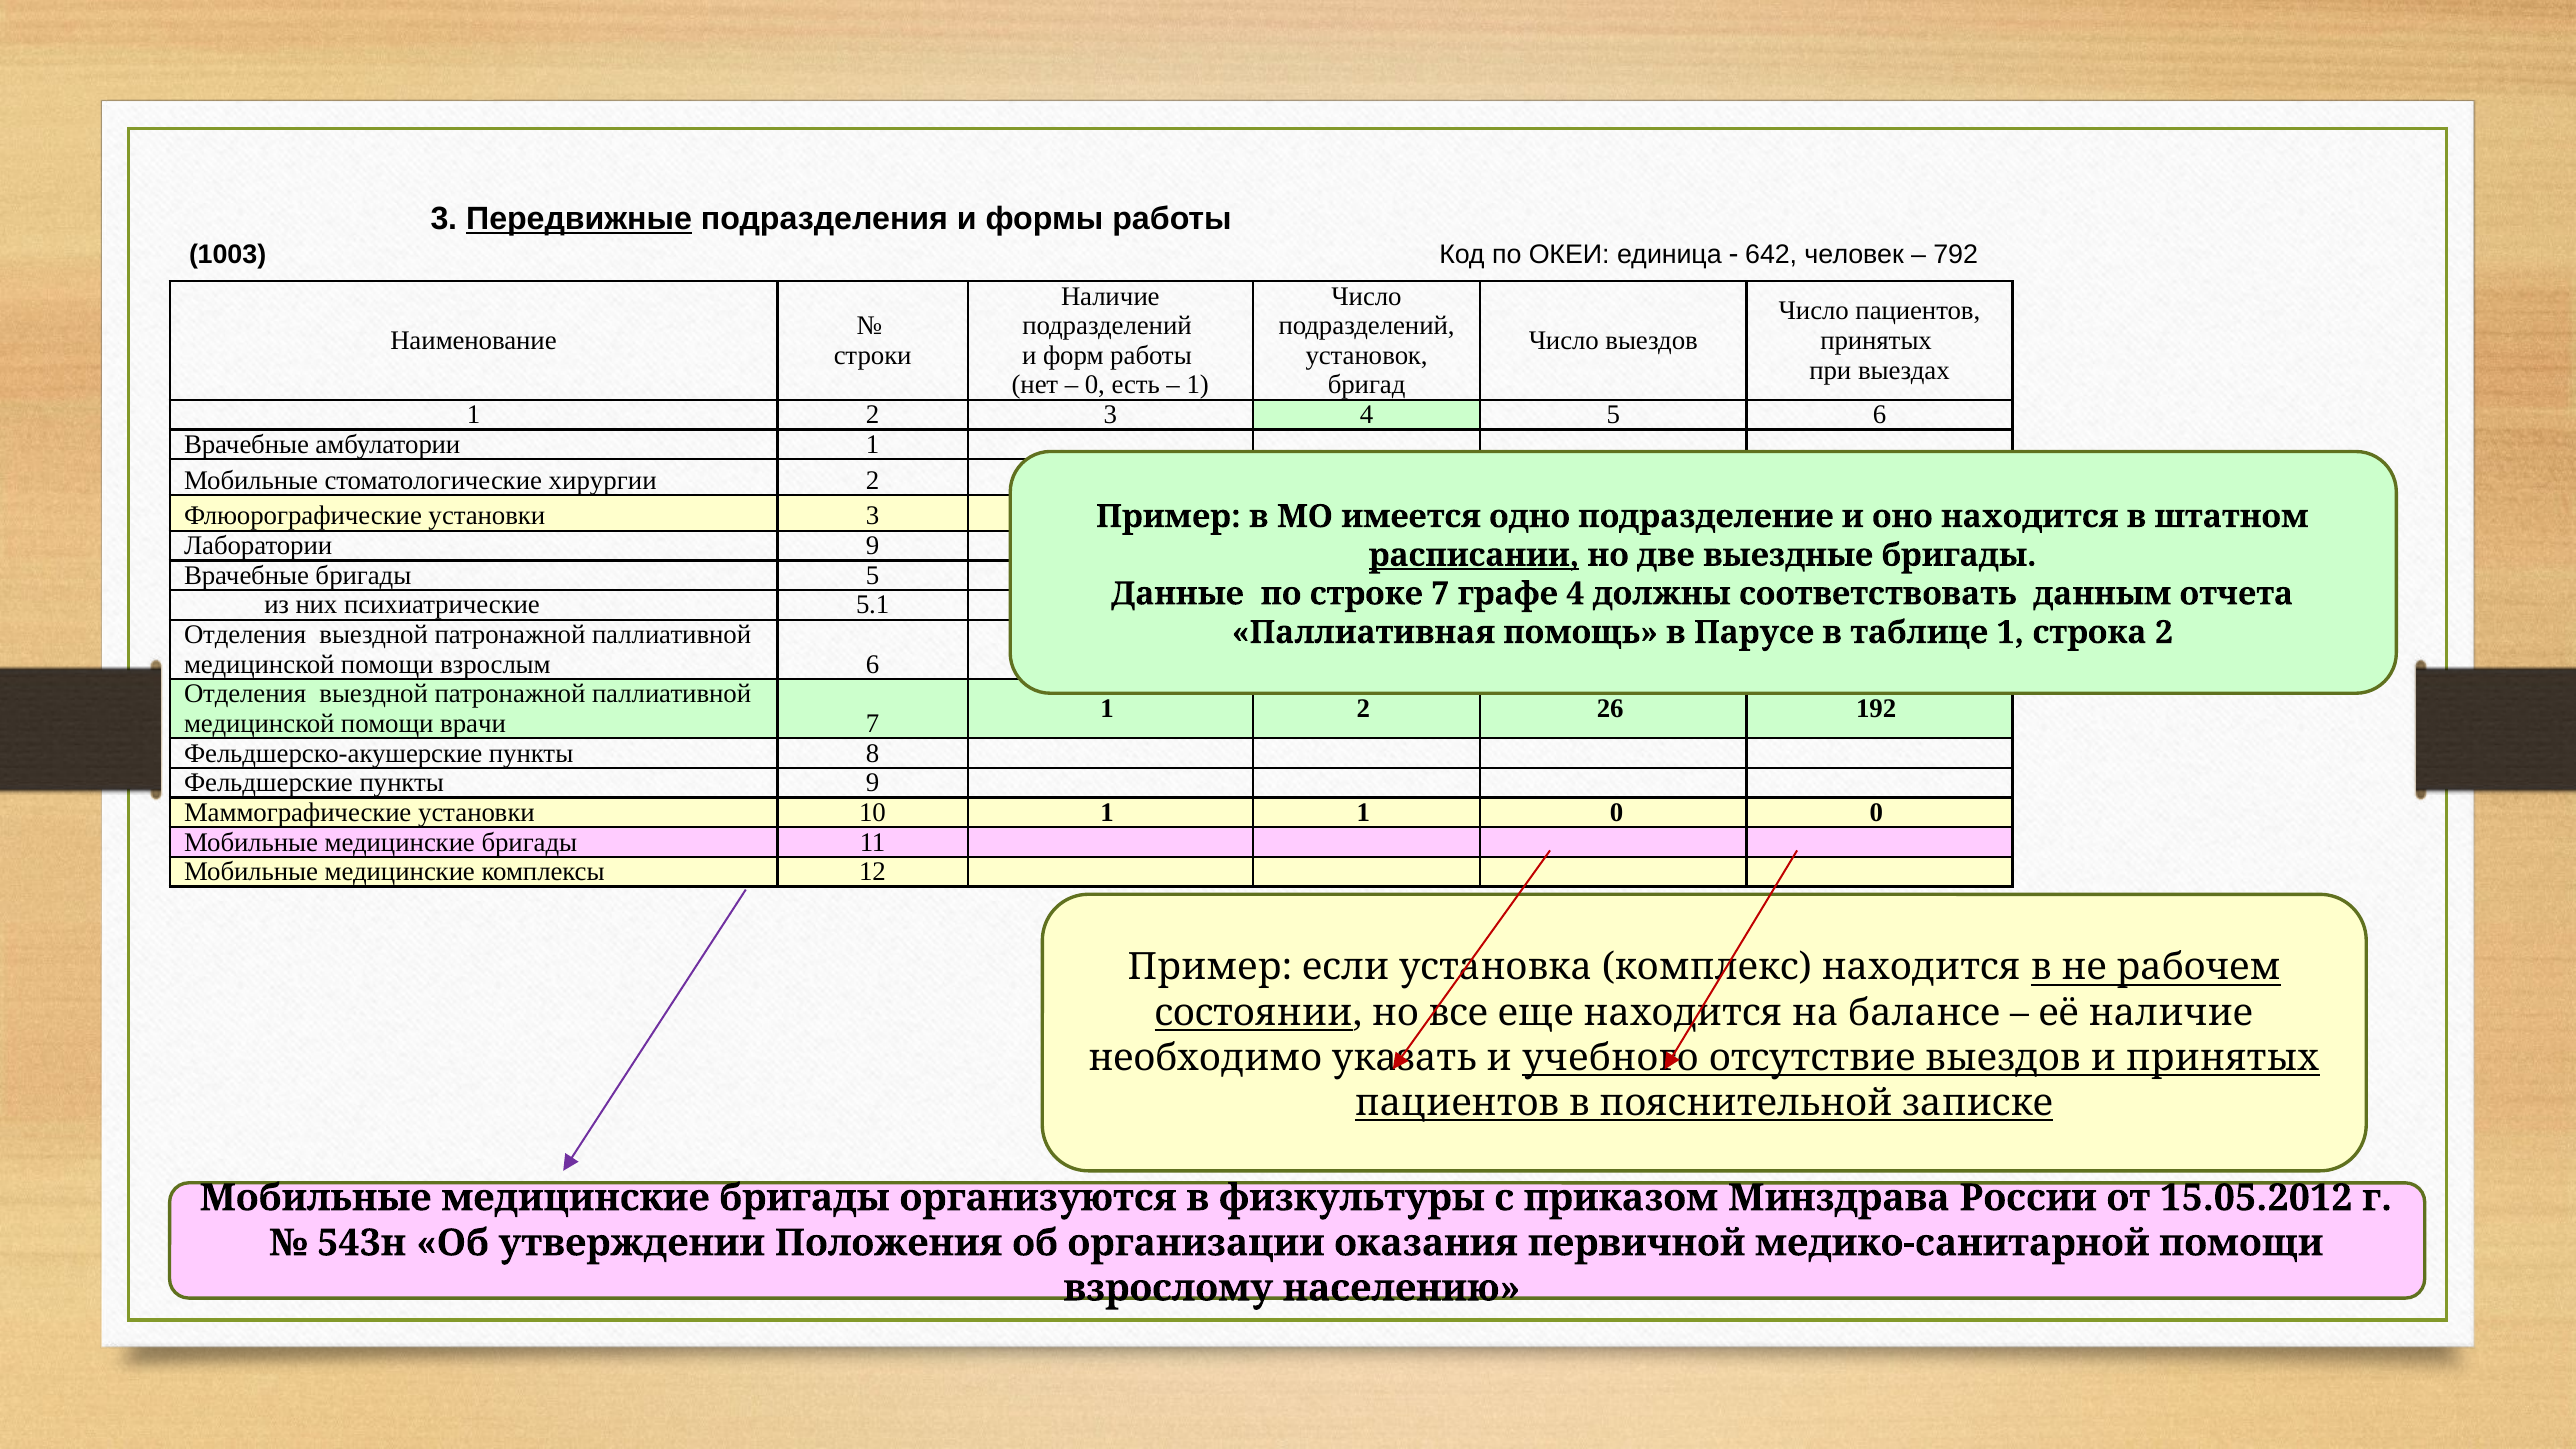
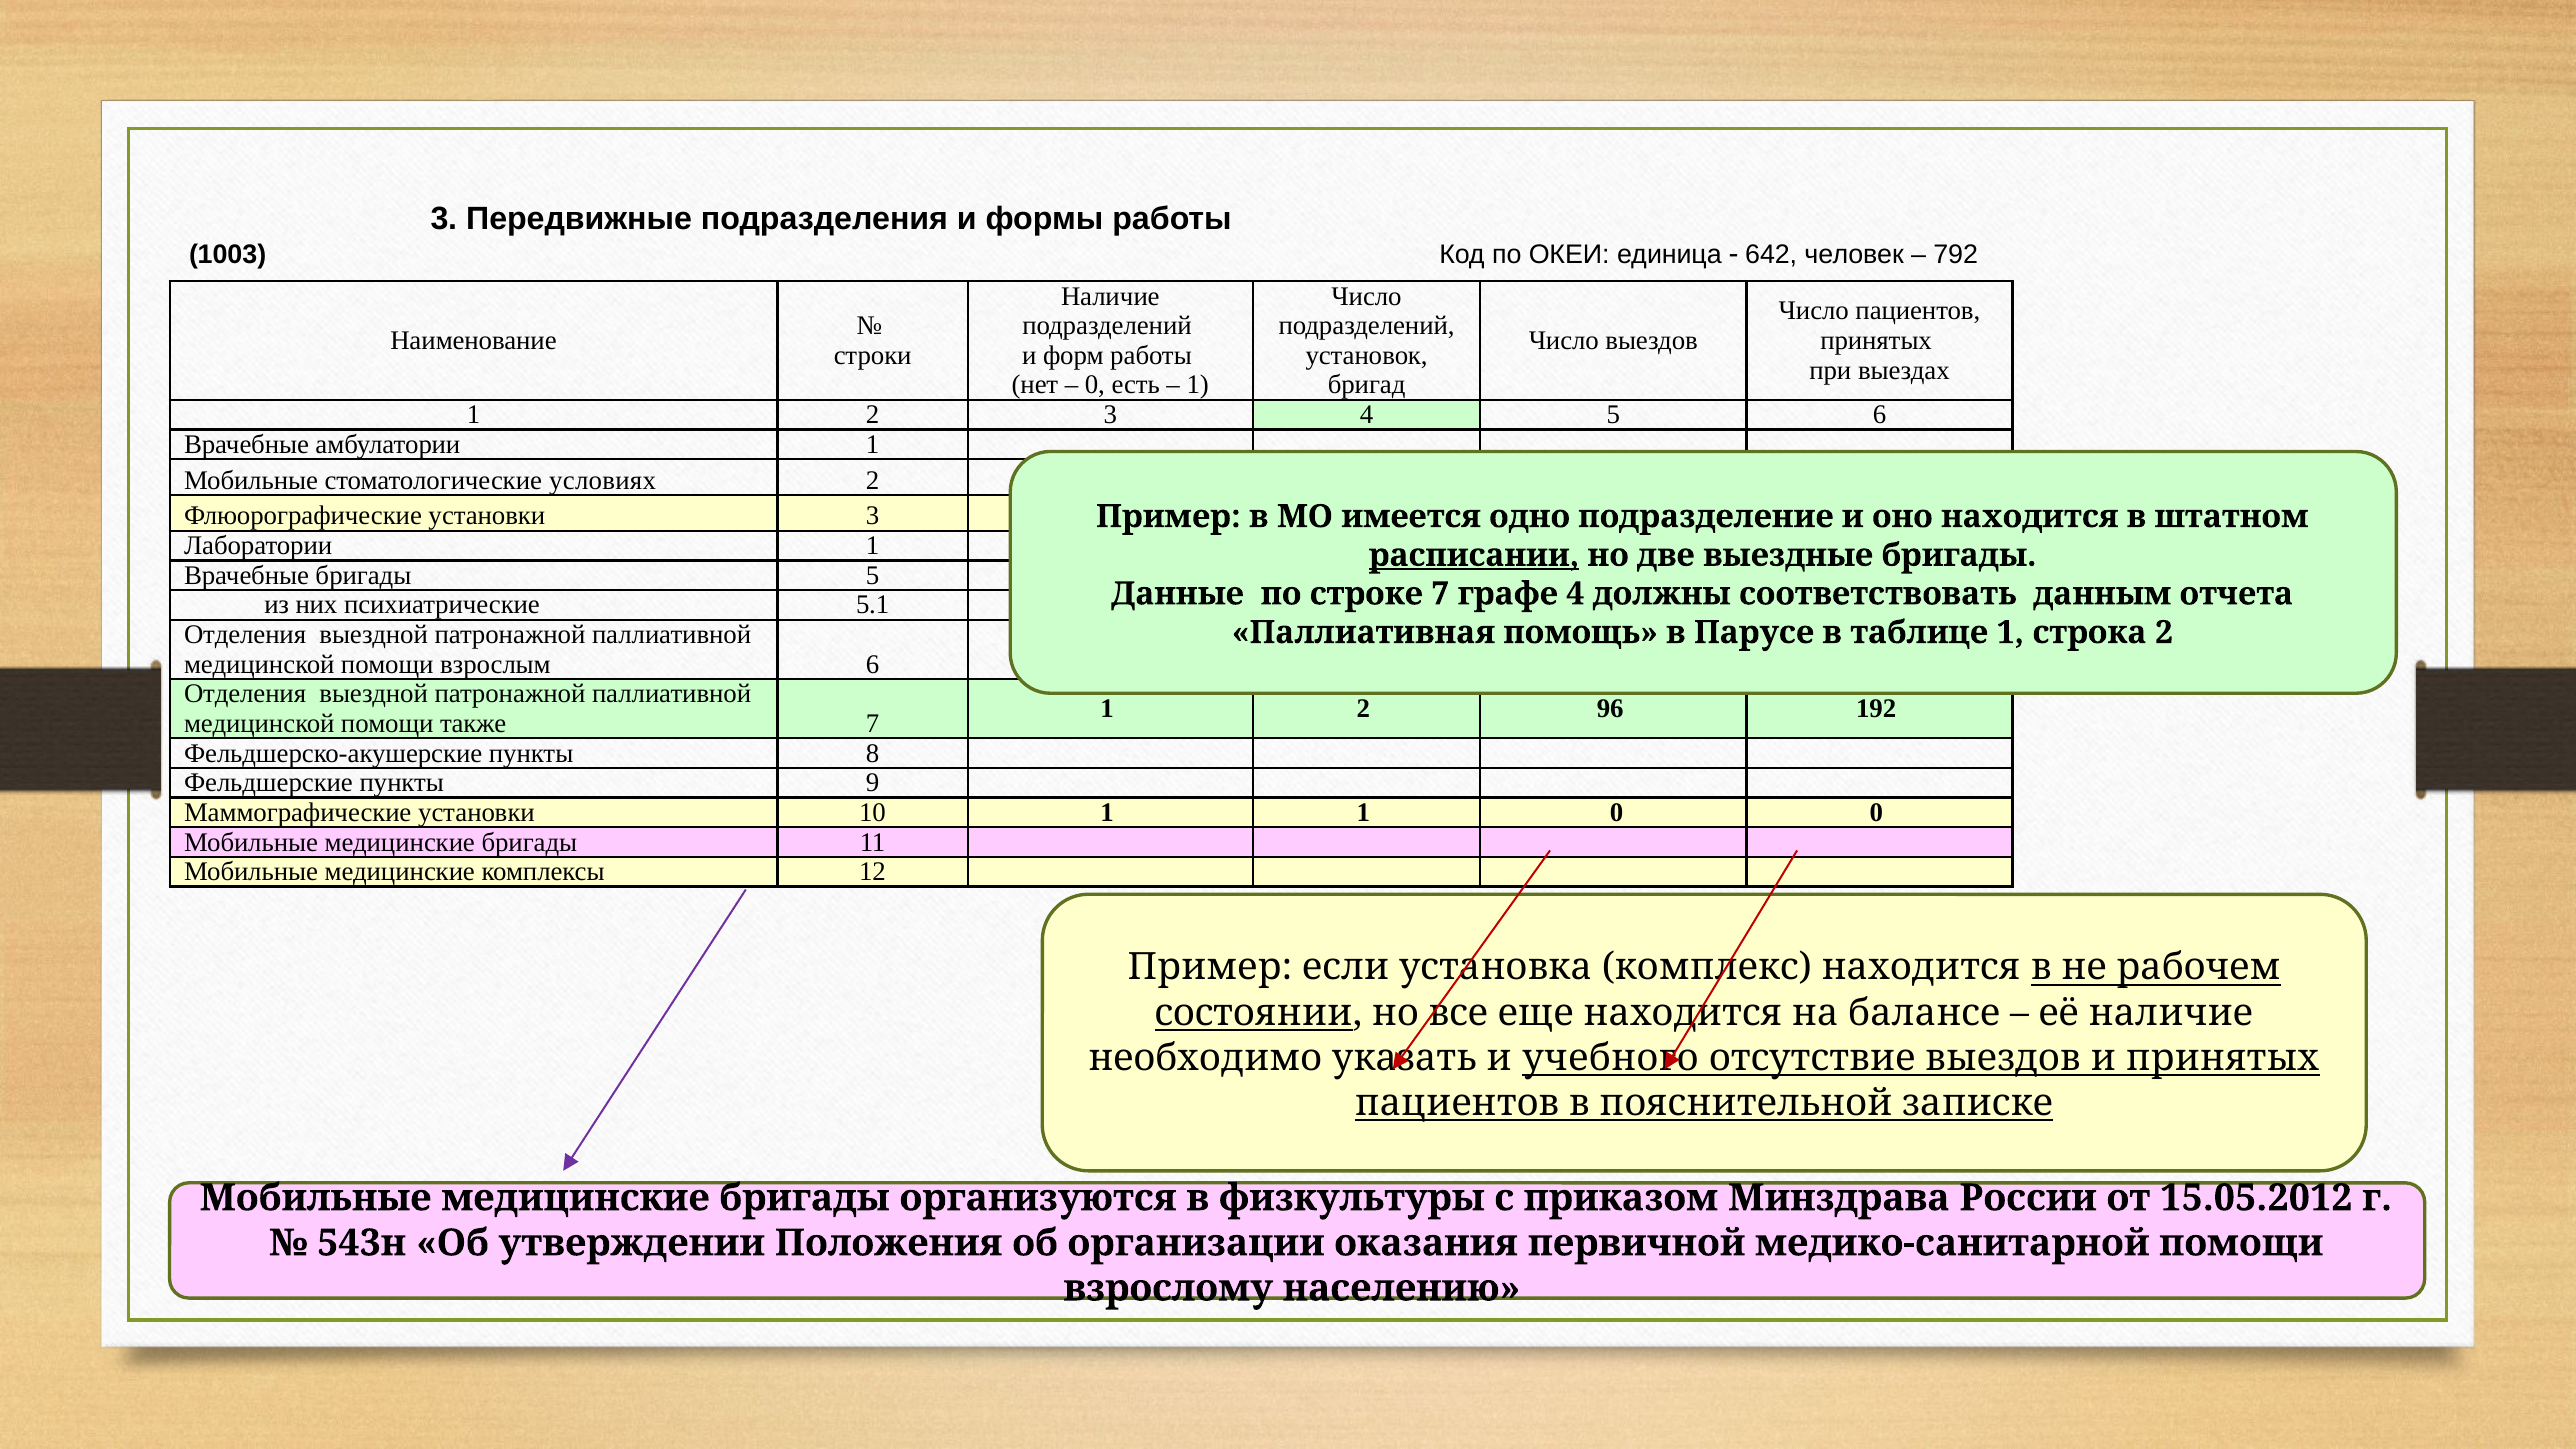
Передвижные underline: present -> none
хирургии: хирургии -> условиях
Лаборатории 9: 9 -> 1
26: 26 -> 96
врачи: врачи -> также
